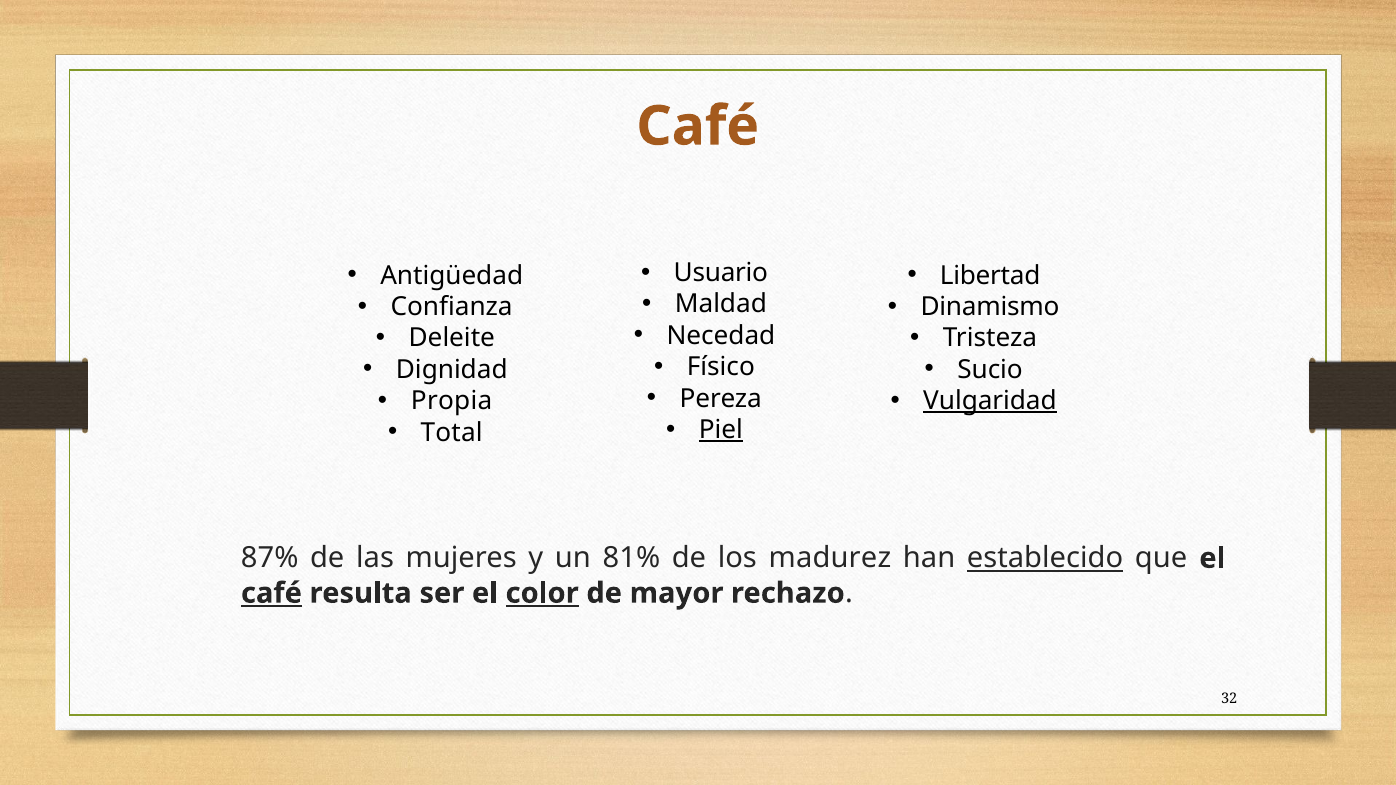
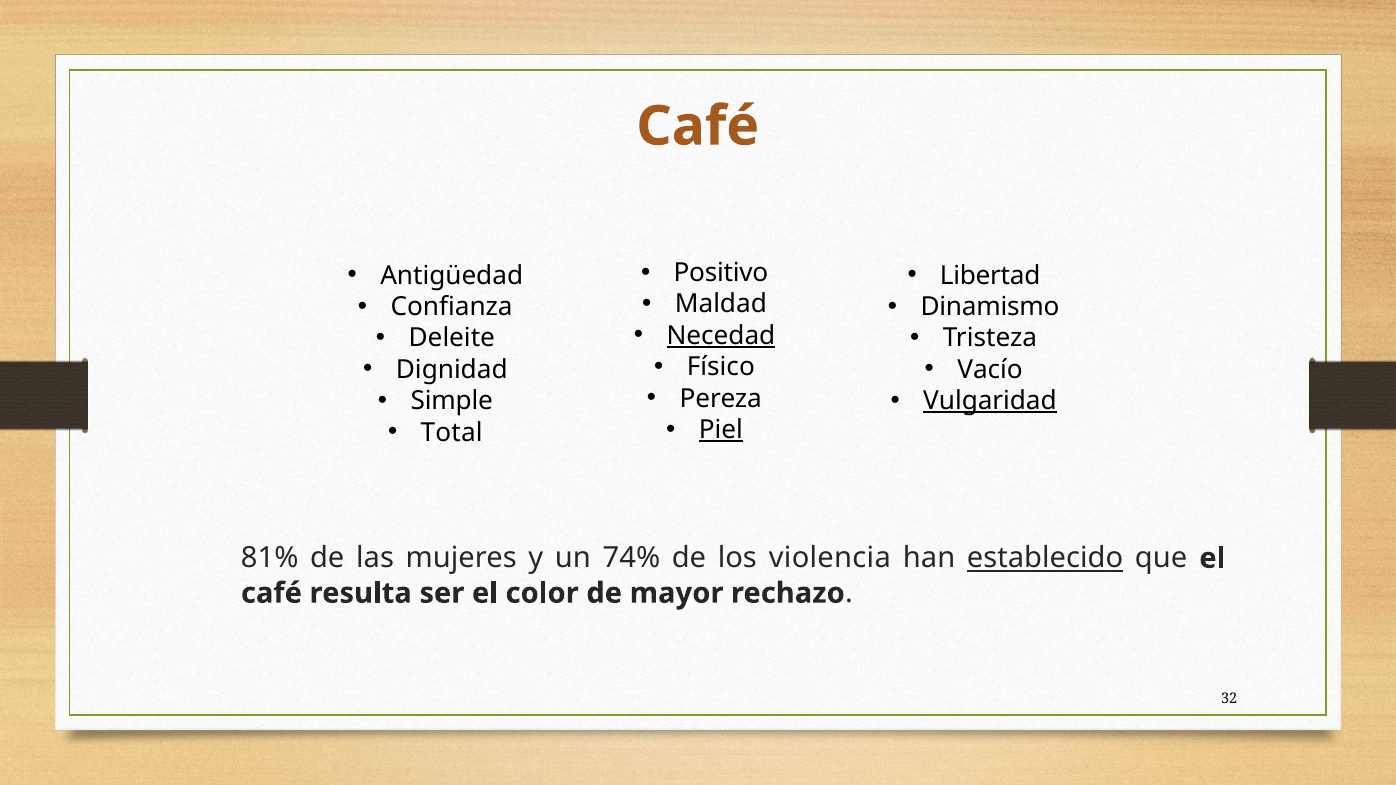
Usuario: Usuario -> Positivo
Necedad underline: none -> present
Sucio: Sucio -> Vacío
Propia: Propia -> Simple
87%: 87% -> 81%
81%: 81% -> 74%
madurez: madurez -> violencia
café at (271, 593) underline: present -> none
color underline: present -> none
